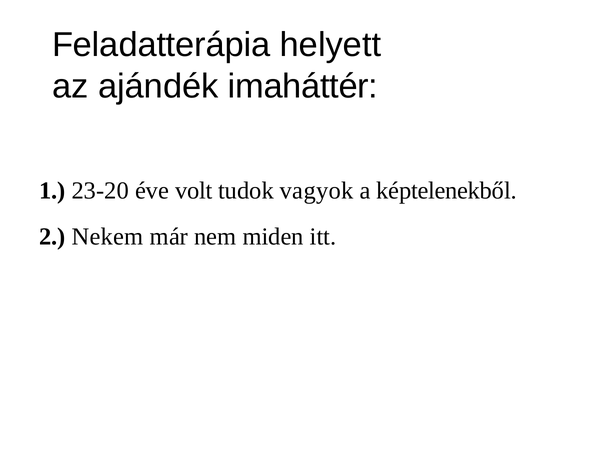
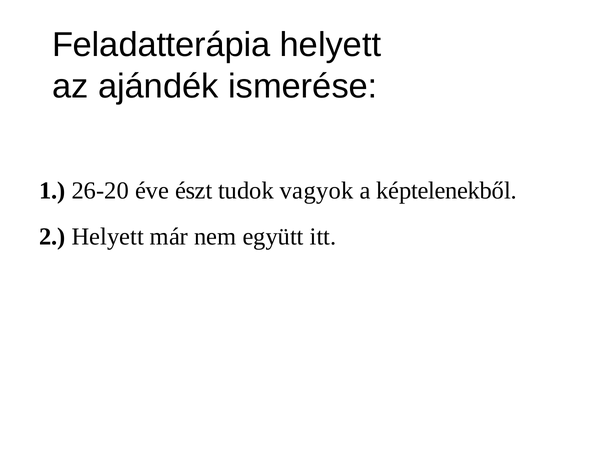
imaháttér: imaháttér -> ismerése
23-20: 23-20 -> 26-20
volt: volt -> észt
2 Nekem: Nekem -> Helyett
miden: miden -> együtt
